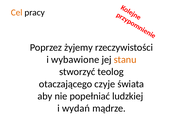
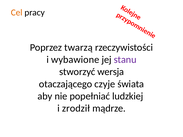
żyjemy: żyjemy -> twarzą
stanu colour: orange -> purple
teolog: teolog -> wersja
wydań: wydań -> zrodził
